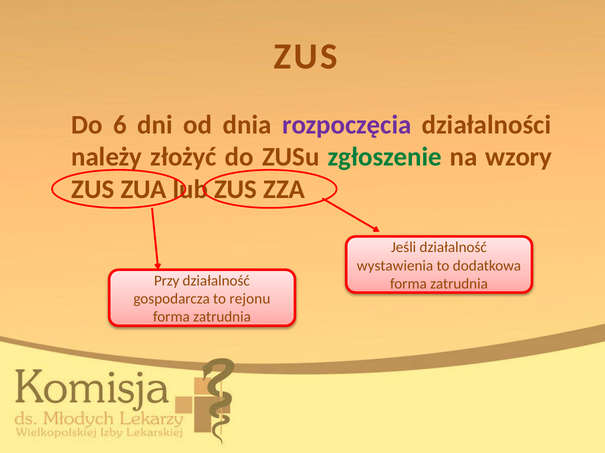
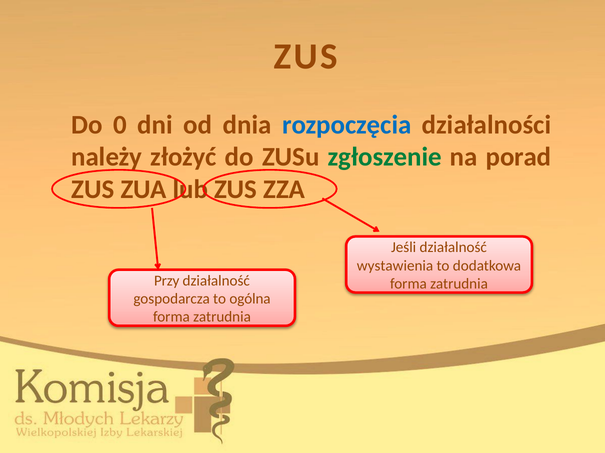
6: 6 -> 0
rozpoczęcia colour: purple -> blue
wzory: wzory -> porad
rejonu: rejonu -> ogólna
